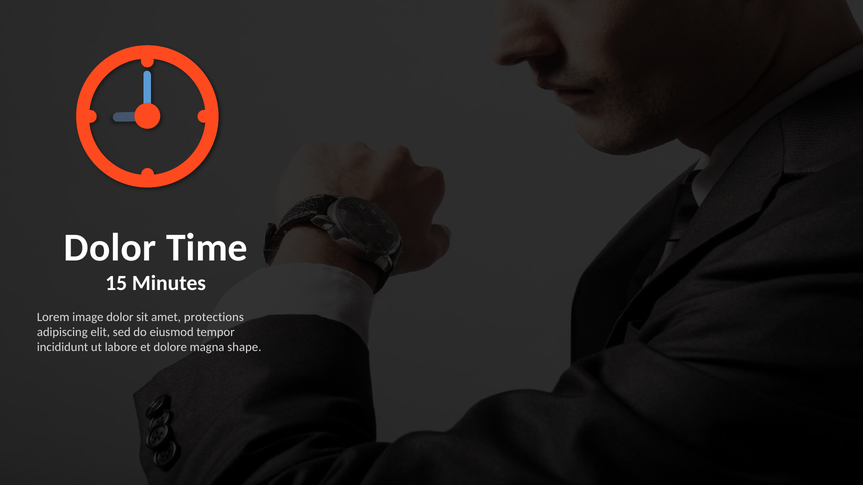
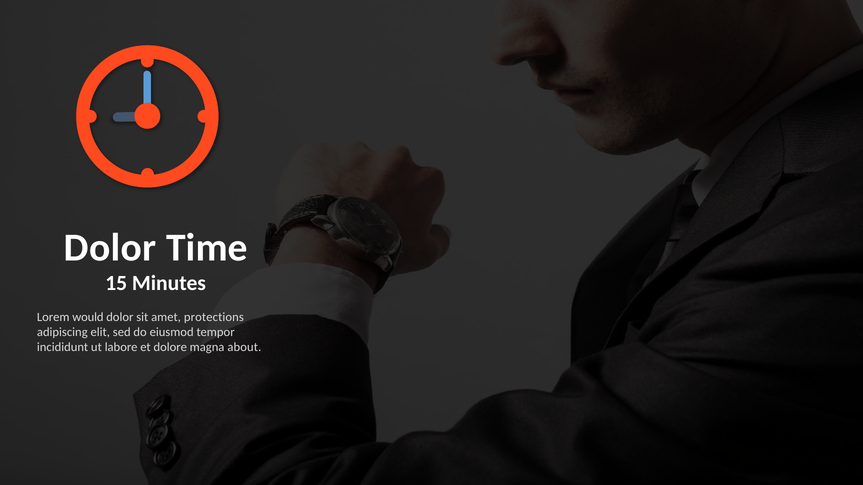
image: image -> would
shape: shape -> about
